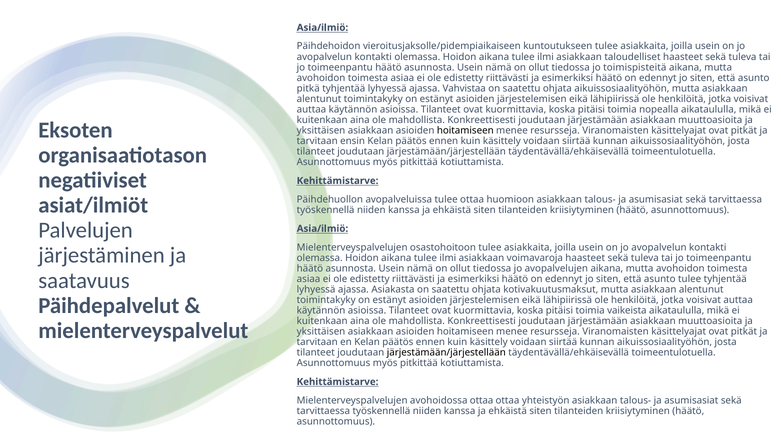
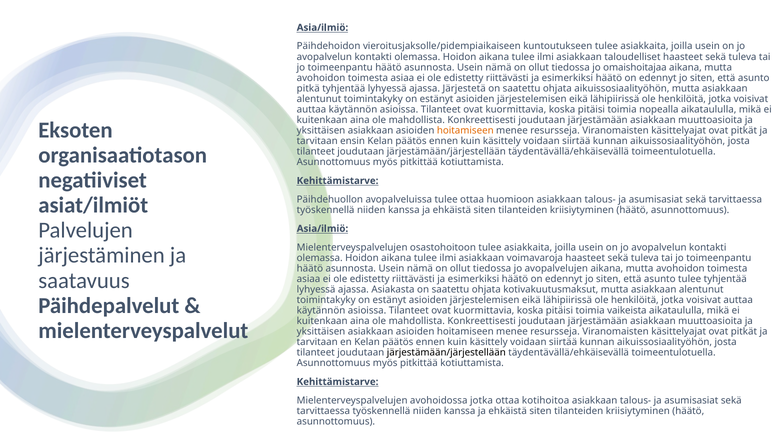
toimispisteitä: toimispisteitä -> omaishoitajaa
Vahvistaa: Vahvistaa -> Järjestetä
hoitamiseen at (465, 131) colour: black -> orange
avohoidossa ottaa: ottaa -> jotka
yhteistyön: yhteistyön -> kotihoitoa
